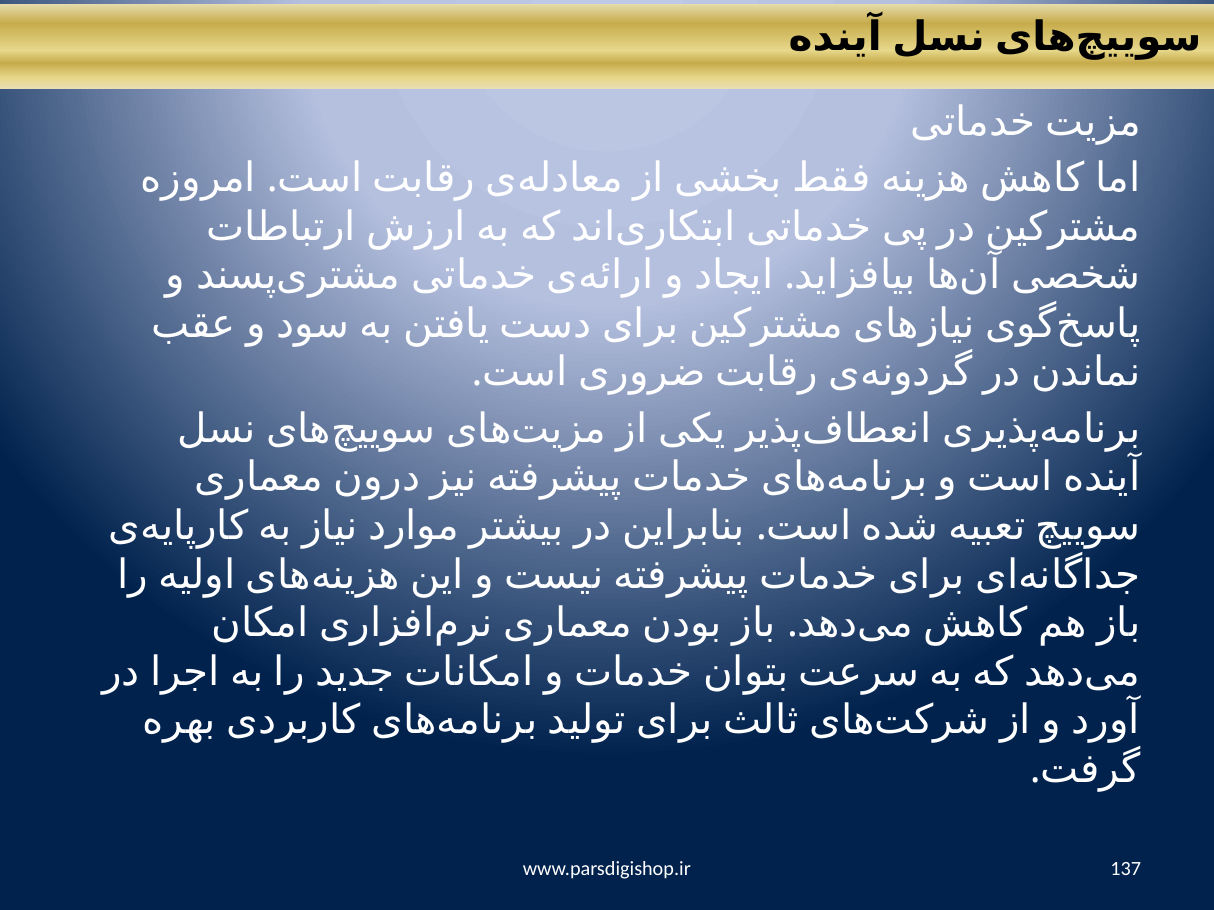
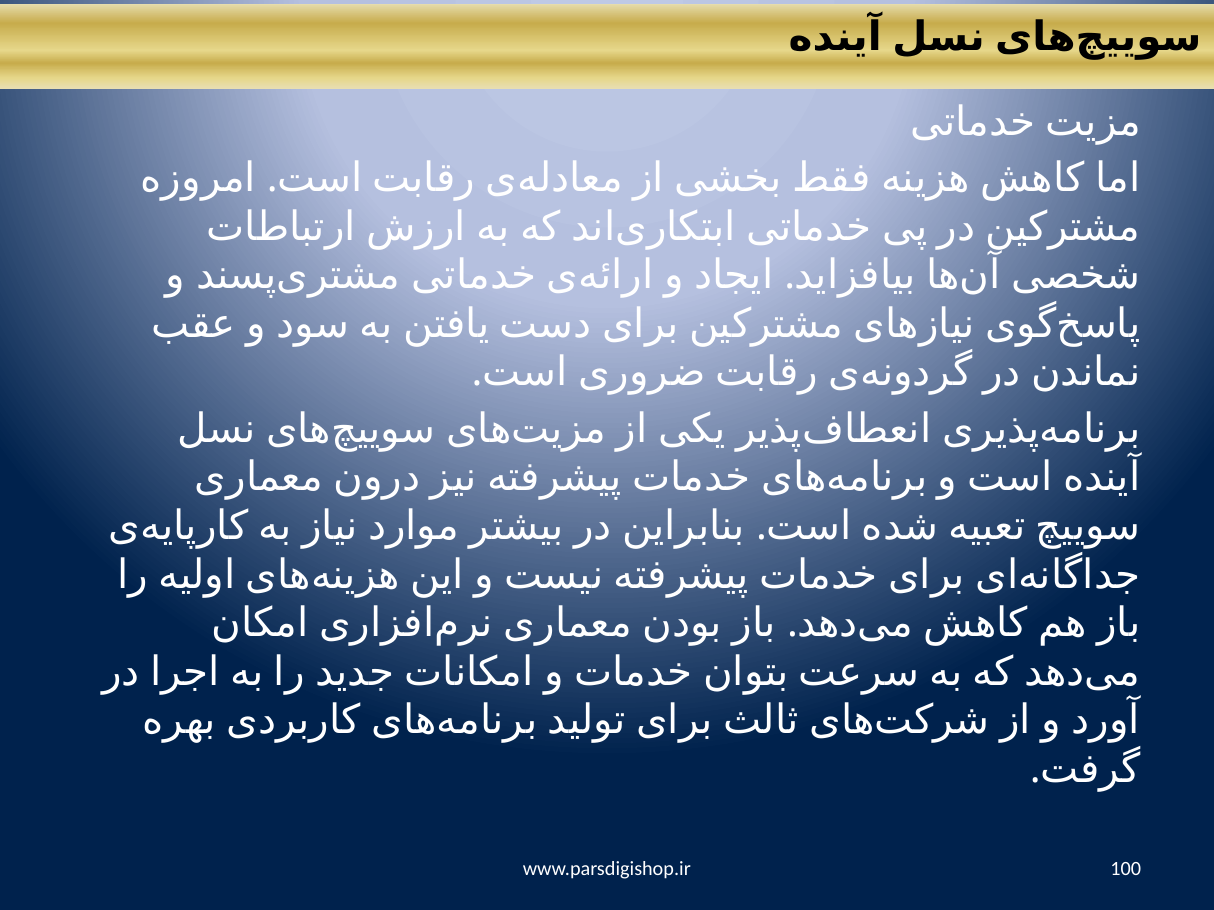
137: 137 -> 100
